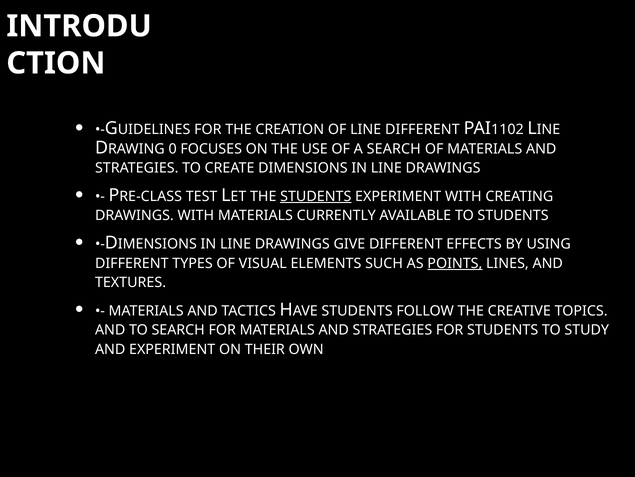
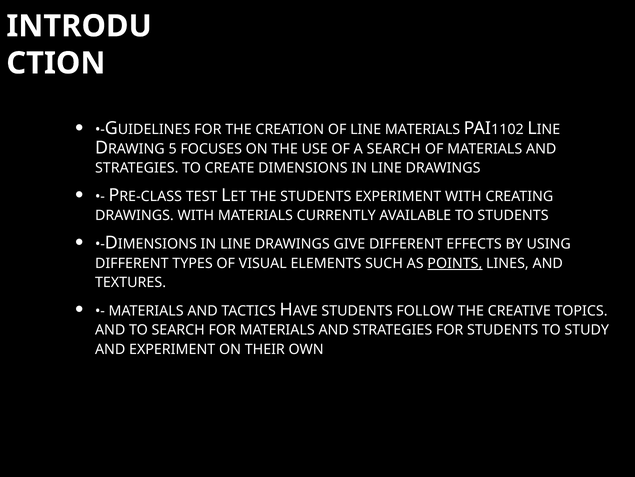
LINE DIFFERENT: DIFFERENT -> MATERIALS
0: 0 -> 5
STUDENTS at (316, 196) underline: present -> none
